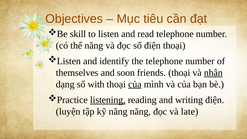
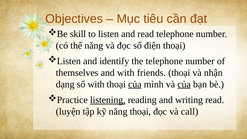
and soon: soon -> with
nhận underline: present -> none
của at (184, 84) underline: none -> present
writing điện: điện -> read
năng năng: năng -> thoại
late: late -> call
